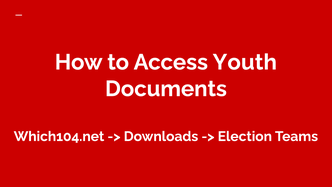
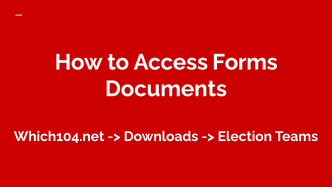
Youth: Youth -> Forms
